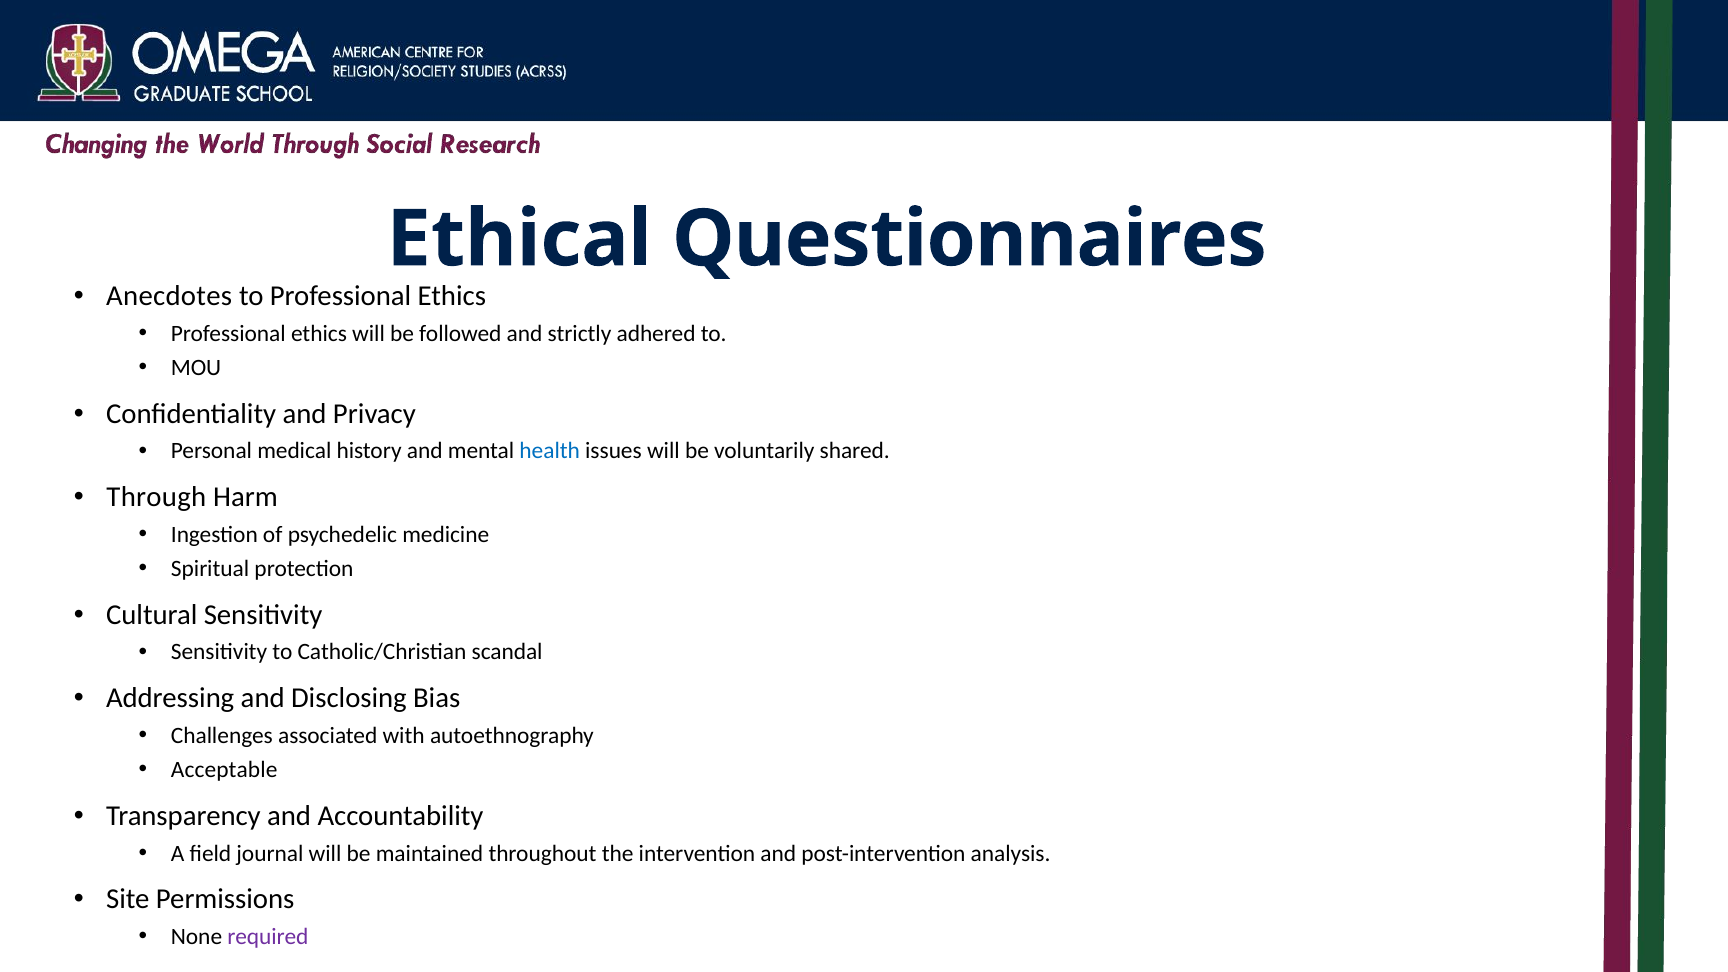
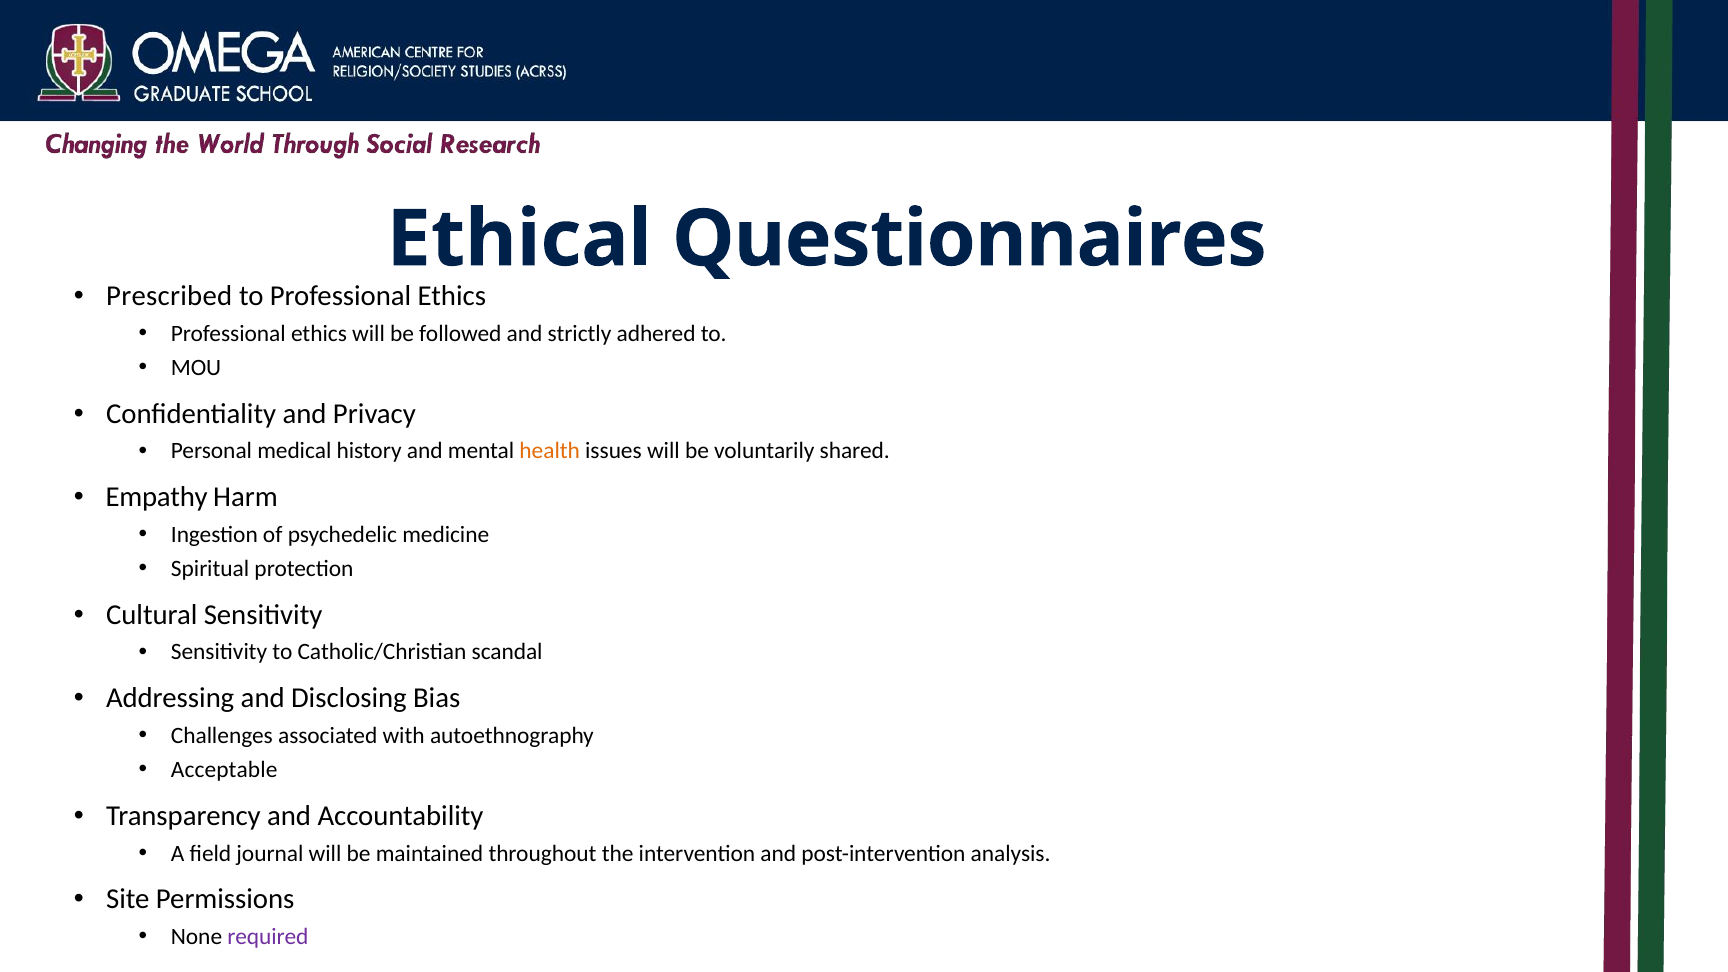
Anecdotes: Anecdotes -> Prescribed
health colour: blue -> orange
Through: Through -> Empathy
